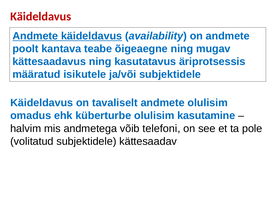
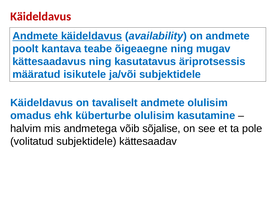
telefoni: telefoni -> sõjalise
